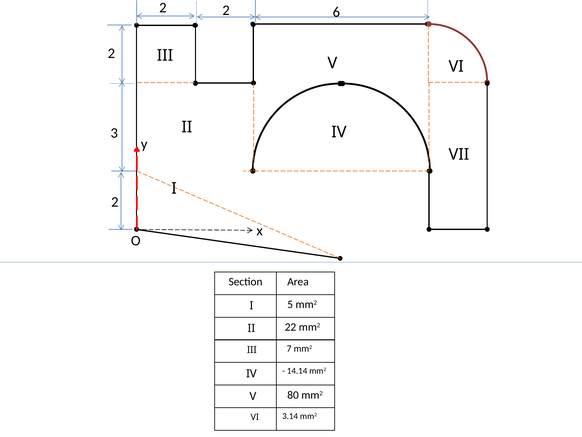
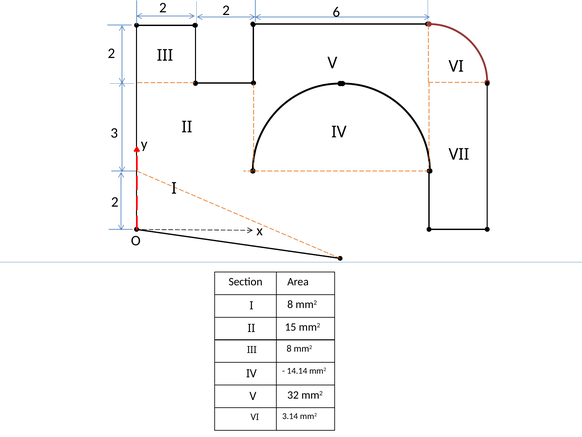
I 5: 5 -> 8
22: 22 -> 15
III 7: 7 -> 8
80: 80 -> 32
